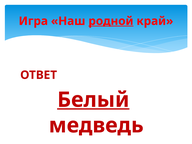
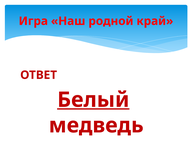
родной underline: present -> none
